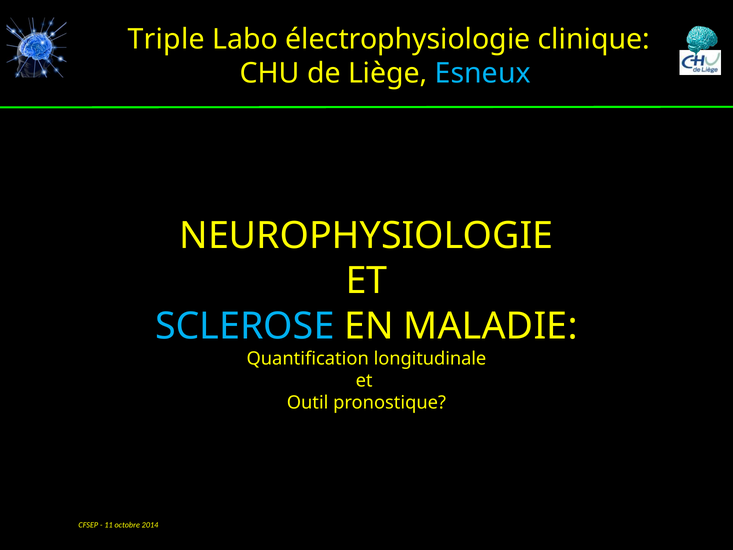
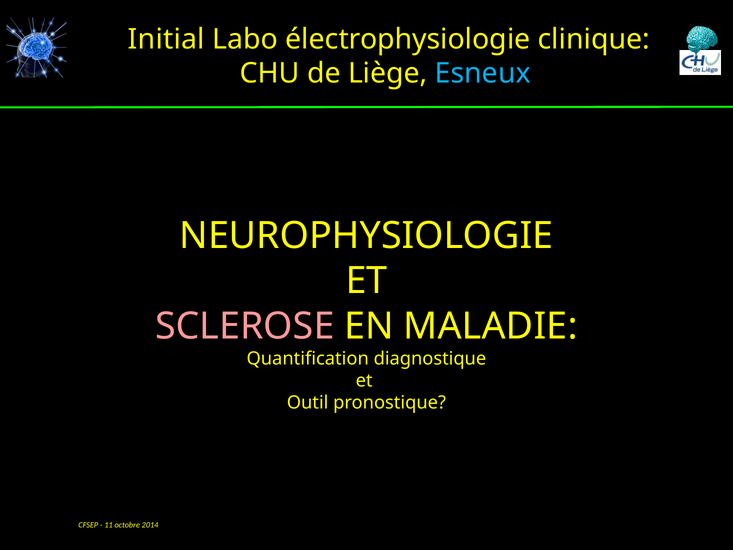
Triple: Triple -> Initial
SCLEROSE colour: light blue -> pink
longitudinale: longitudinale -> diagnostique
